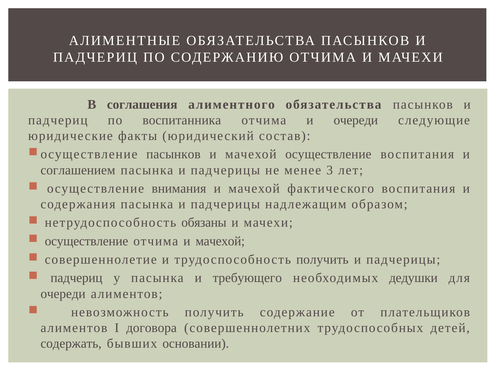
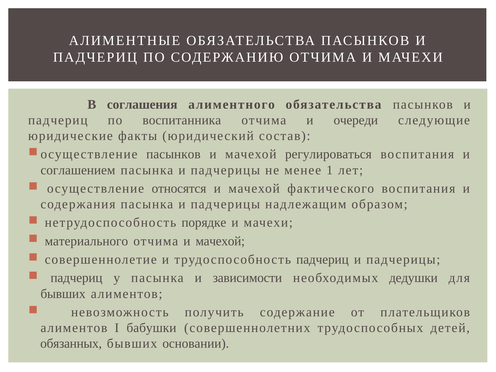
мачехой осуществление: осуществление -> регулироваться
3: 3 -> 1
внимания: внимания -> относятся
обязаны: обязаны -> порядке
осуществление at (86, 241): осуществление -> материального
трудоспособность получить: получить -> падчериц
требующего: требующего -> зависимости
очереди at (63, 294): очереди -> бывших
договора: договора -> бабушки
содержать: содержать -> обязанных
